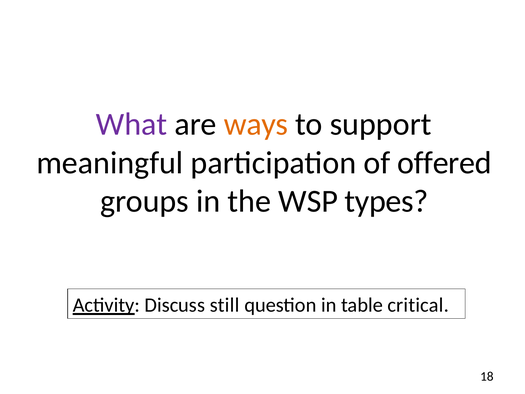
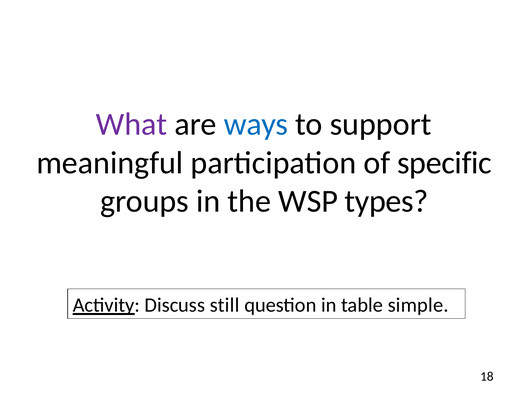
ways colour: orange -> blue
offered: offered -> specific
critical: critical -> simple
